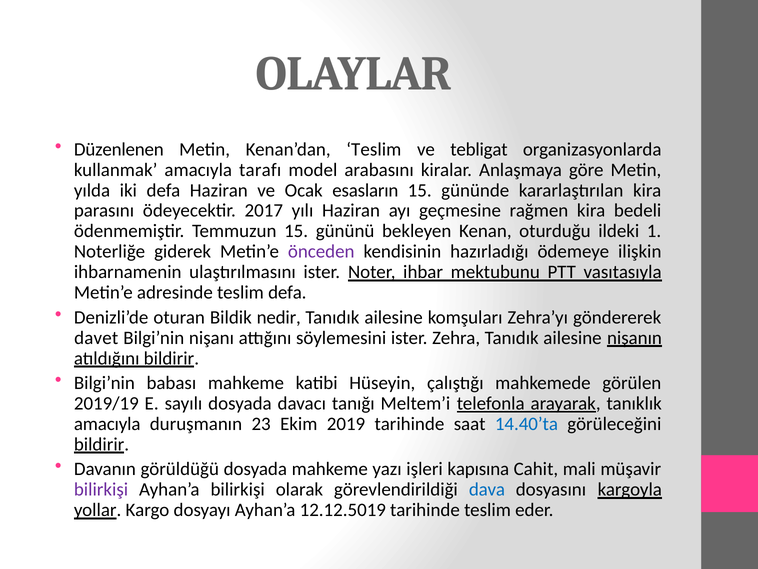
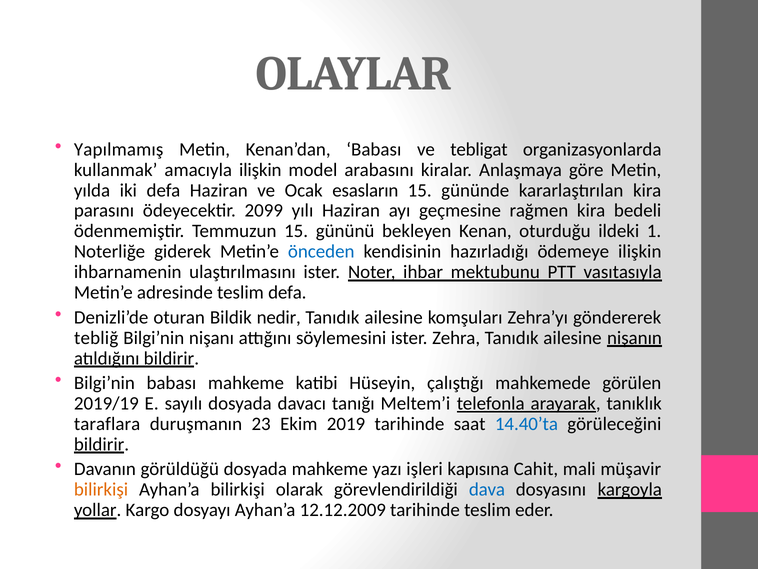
Düzenlenen: Düzenlenen -> Yapılmamış
Kenan’dan Teslim: Teslim -> Babası
amacıyla tarafı: tarafı -> ilişkin
2017: 2017 -> 2099
önceden colour: purple -> blue
davet: davet -> tebliğ
amacıyla at (107, 424): amacıyla -> taraflara
bilirkişi at (101, 489) colour: purple -> orange
12.12.5019: 12.12.5019 -> 12.12.2009
